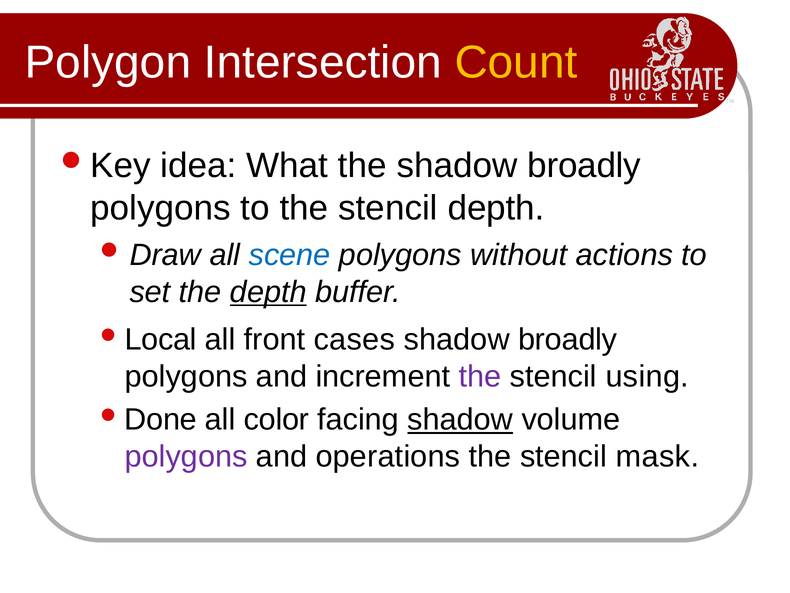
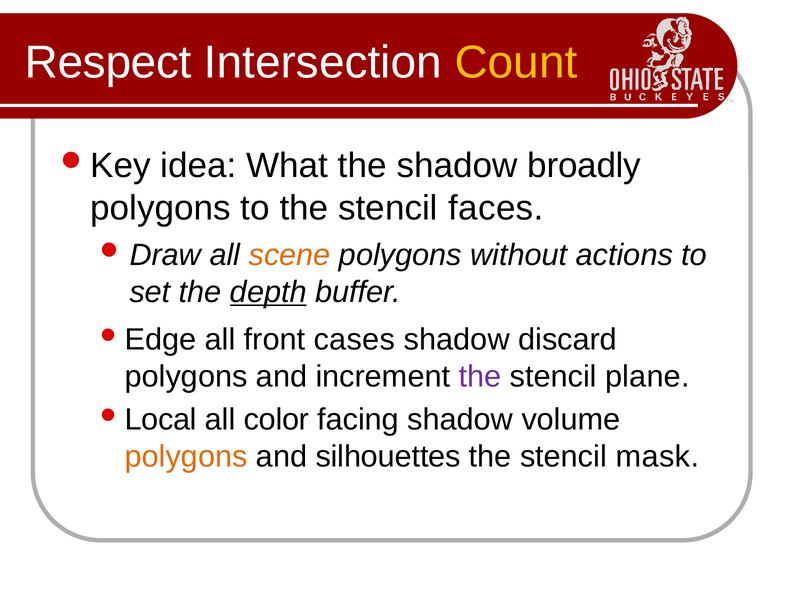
Polygon: Polygon -> Respect
stencil depth: depth -> faces
scene colour: blue -> orange
Local: Local -> Edge
broadly at (568, 339): broadly -> discard
using: using -> plane
Done: Done -> Local
shadow at (460, 419) underline: present -> none
polygons at (186, 456) colour: purple -> orange
operations: operations -> silhouettes
